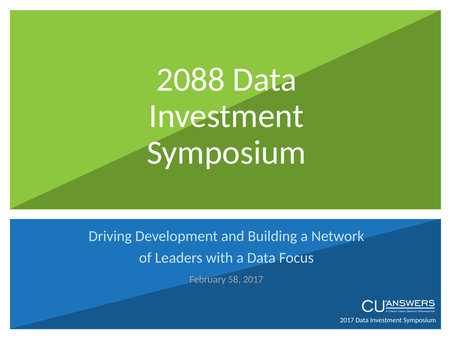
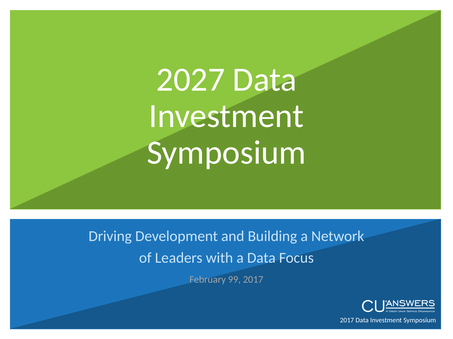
2088: 2088 -> 2027
58: 58 -> 99
